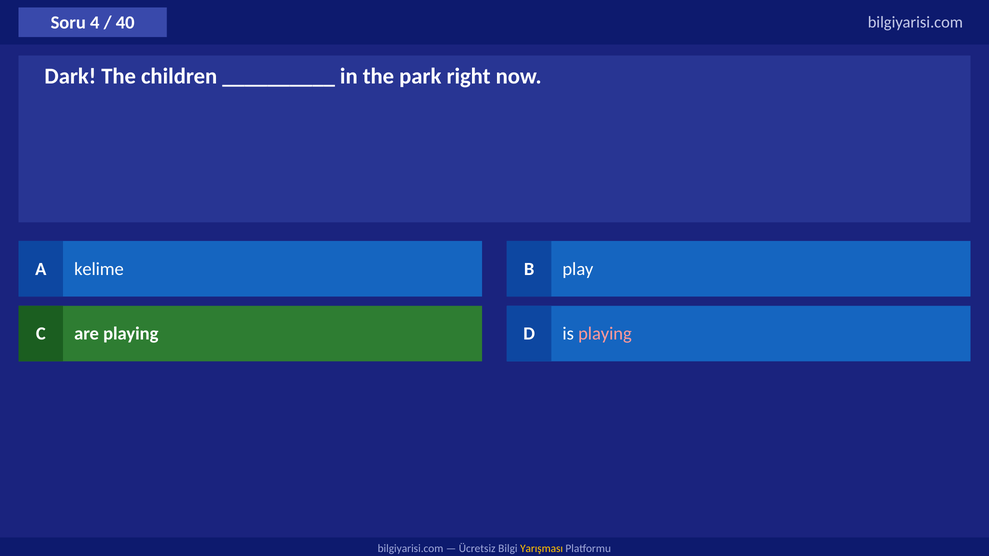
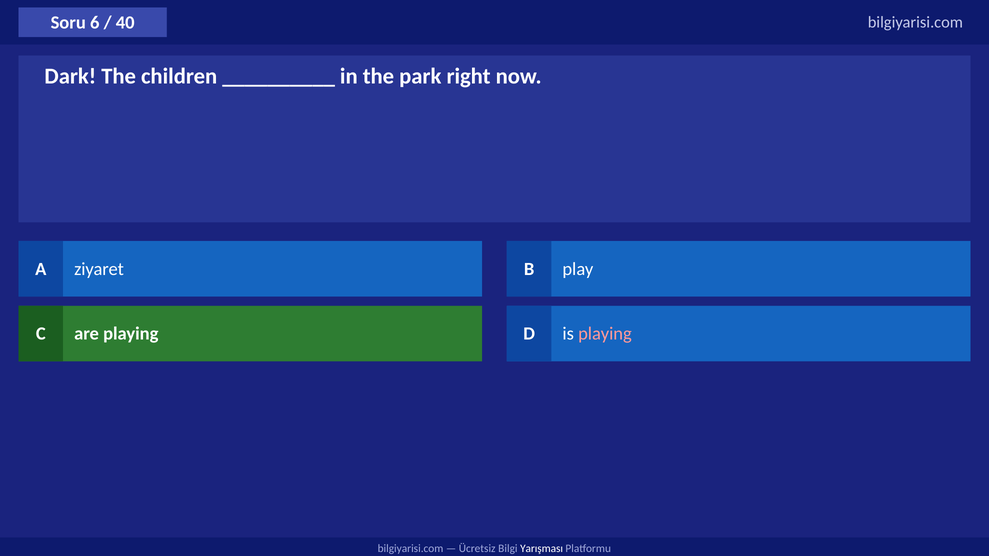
4: 4 -> 6
kelime: kelime -> ziyaret
Yarışması colour: yellow -> white
